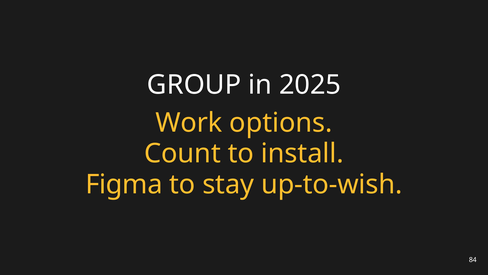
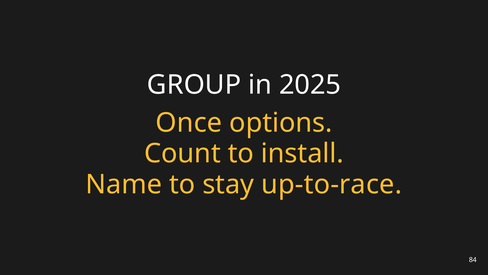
Work: Work -> Once
Figma: Figma -> Name
up-to-wish: up-to-wish -> up-to-race
